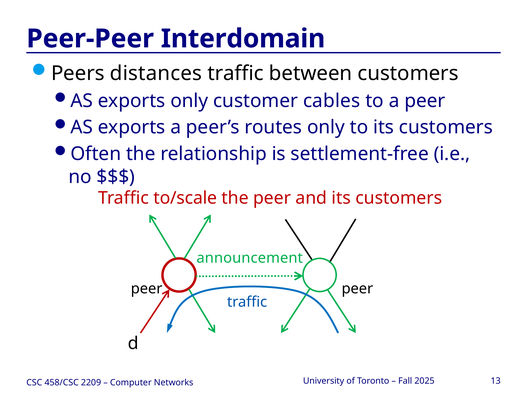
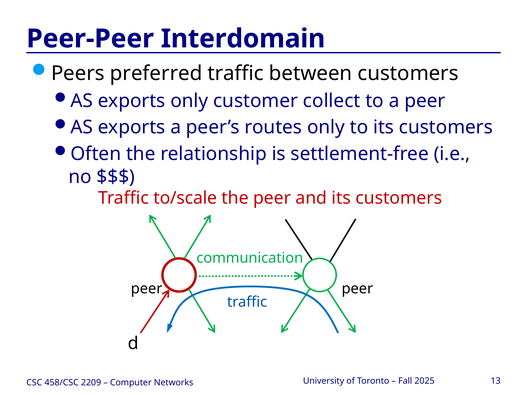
distances: distances -> preferred
cables: cables -> collect
announcement: announcement -> communication
